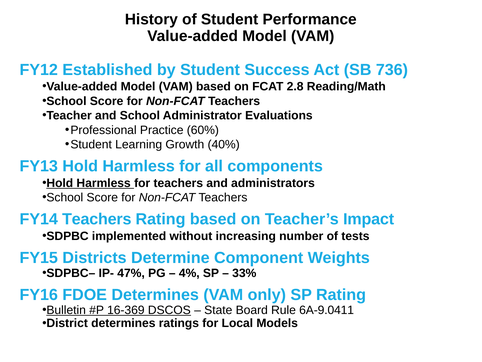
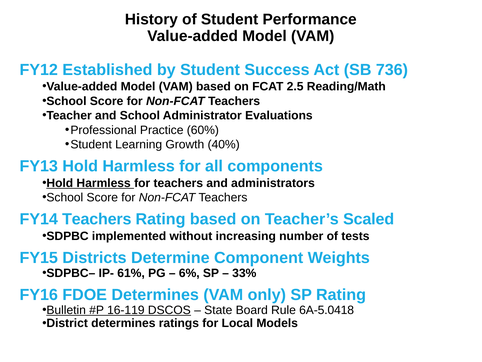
2.8: 2.8 -> 2.5
Impact: Impact -> Scaled
47%: 47% -> 61%
4%: 4% -> 6%
16-369: 16-369 -> 16-119
6A-9.0411: 6A-9.0411 -> 6A-5.0418
